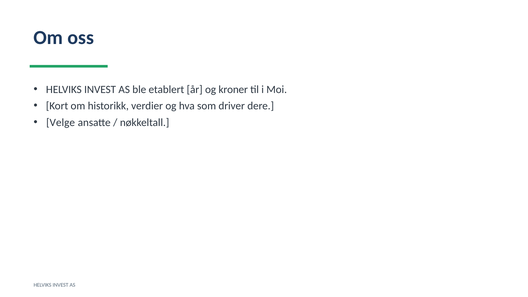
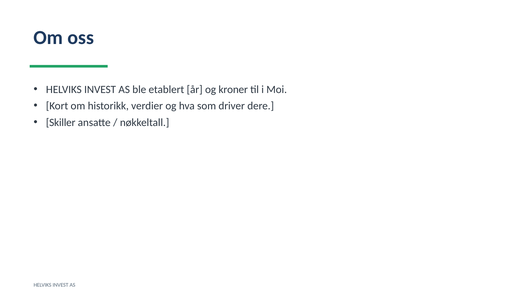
Velge: Velge -> Skiller
